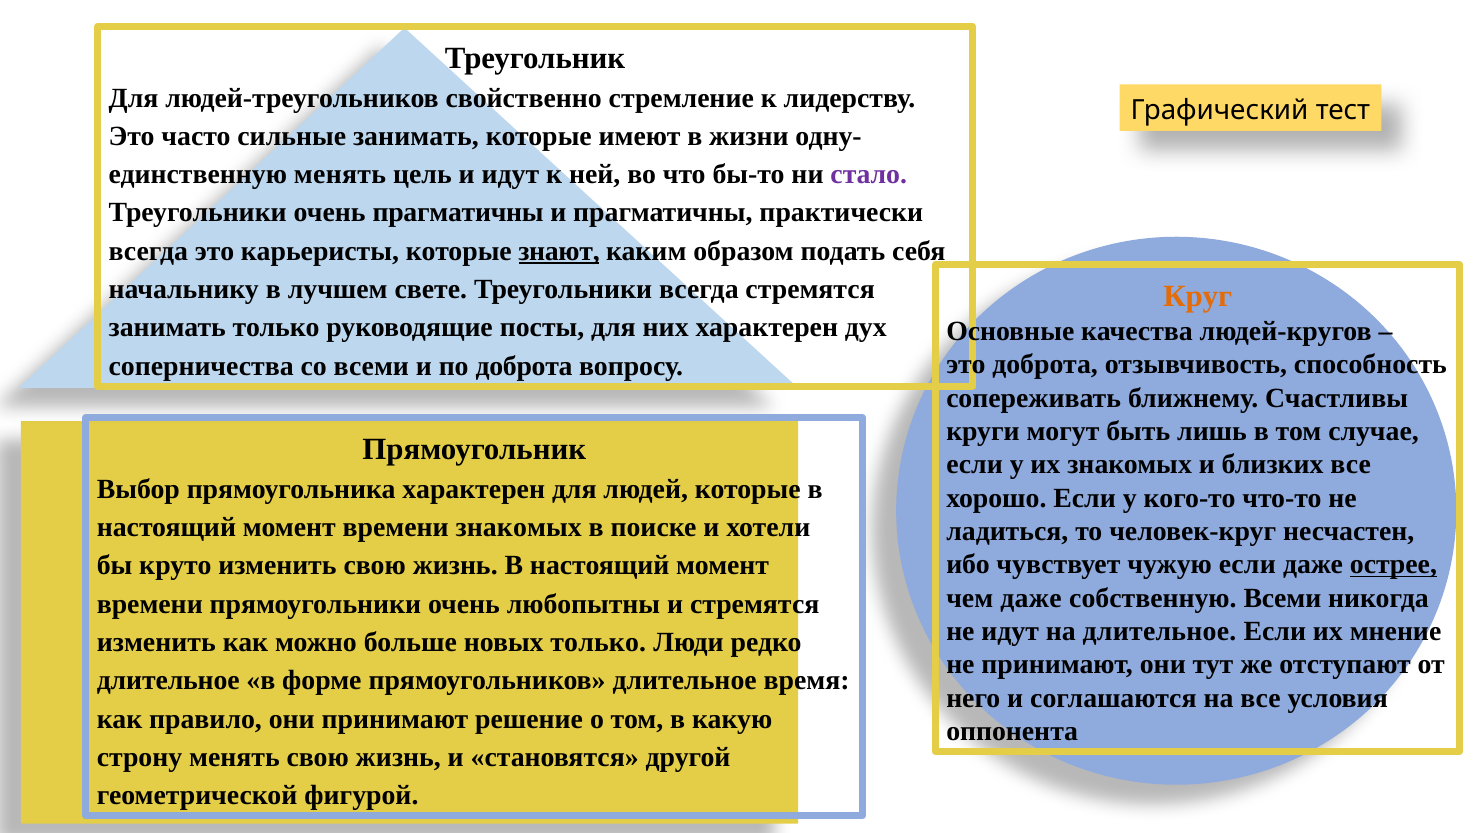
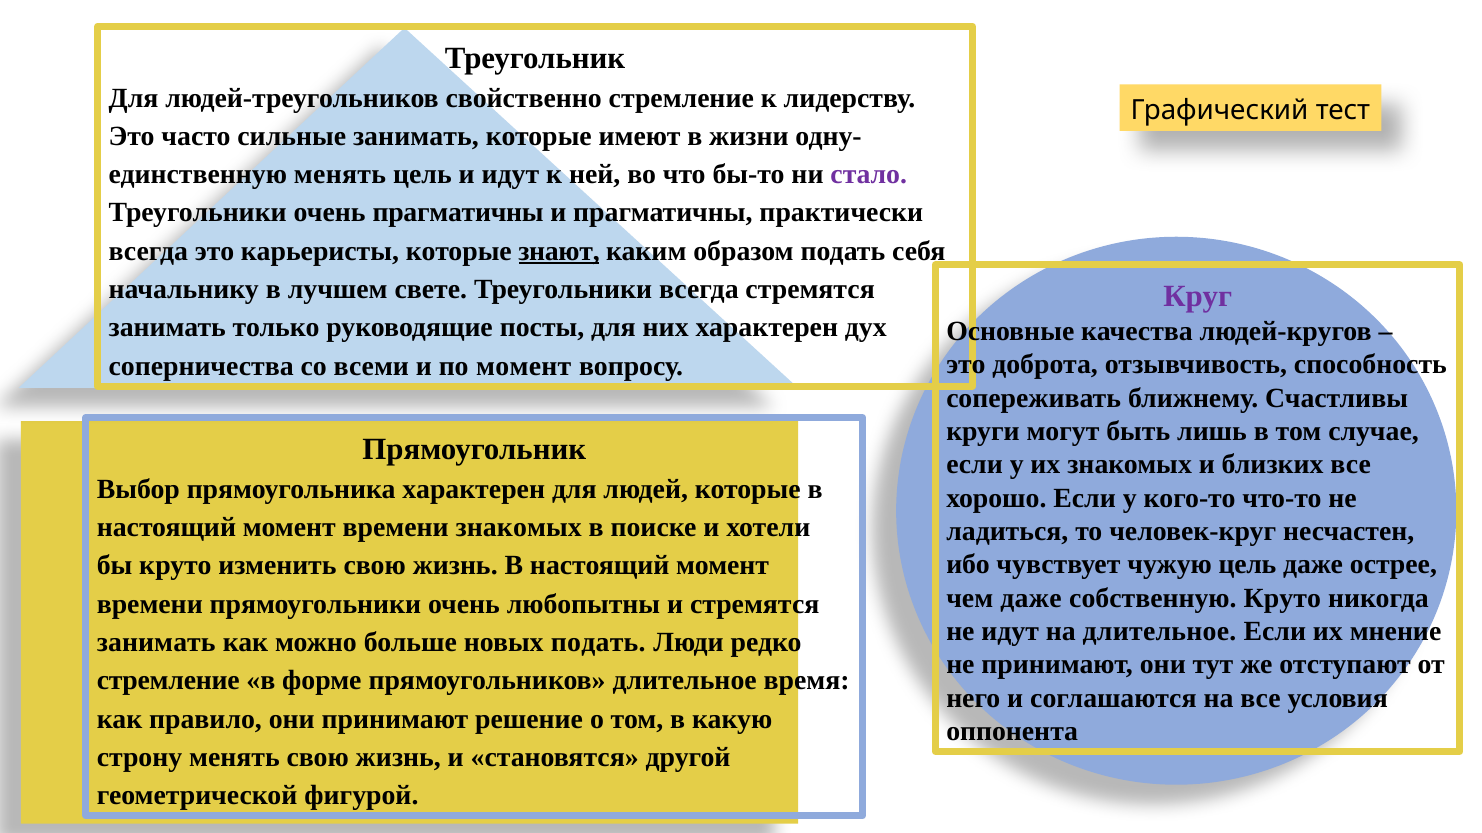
Круг colour: orange -> purple
по доброта: доброта -> момент
чужую если: если -> цель
острее underline: present -> none
собственную Всеми: Всеми -> Круто
изменить at (156, 643): изменить -> занимать
новых только: только -> подать
длительное at (168, 681): длительное -> стремление
